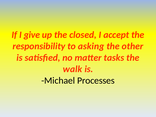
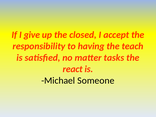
asking: asking -> having
other: other -> teach
walk: walk -> react
Processes: Processes -> Someone
